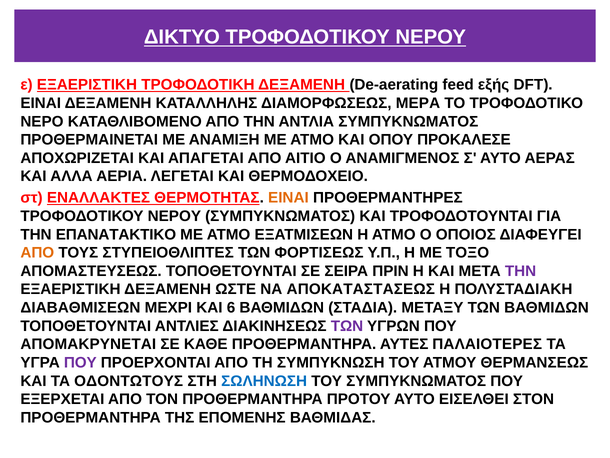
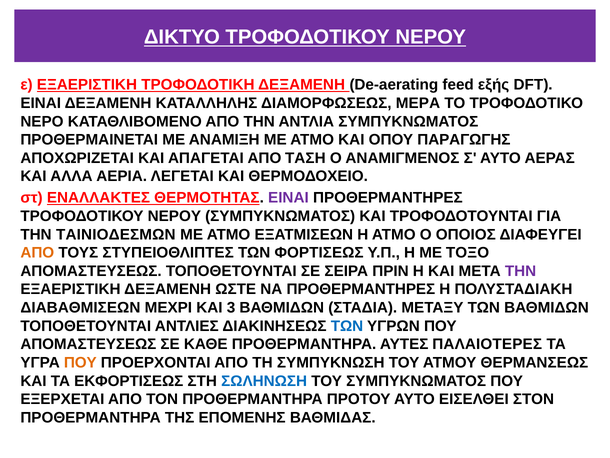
ΠΡΟΚΑΛΕΣΕ: ΠΡΟΚΑΛΕΣΕ -> ΠΑΡΑΓΩΓΗΣ
ΑΙΤΙΟ: ΑΙΤΙΟ -> ΤΑΣΗ
ΕΙΝΑΙ at (288, 198) colour: orange -> purple
ΕΠΑΝΑΤΑΚΤΙΚΟ: ΕΠΑΝΑΤΑΚΤΙΚΟ -> ΤΑΙΝΙΟΔΕΣΜΩΝ
ΝΑ ΑΠΟΚΑΤΑΣΤΑΣΕΩΣ: ΑΠΟΚΑΤΑΣΤΑΣΕΩΣ -> ΠΡΟΘΕΡΜΑΝΤΗΡΕΣ
6: 6 -> 3
ΤΩΝ at (347, 326) colour: purple -> blue
ΑΠΟΜΑΚΡΥΝΕΤΑΙ at (88, 344): ΑΠΟΜΑΚΡΥΝΕΤΑΙ -> ΑΠΟΜΑΣΤΕΥΣΕΩΣ
ΠΟΥ at (80, 362) colour: purple -> orange
ΟΔΟΝΤΩΤΟΥΣ: ΟΔΟΝΤΩΤΟΥΣ -> ΕΚΦΟΡΤΙΣΕΩΣ
